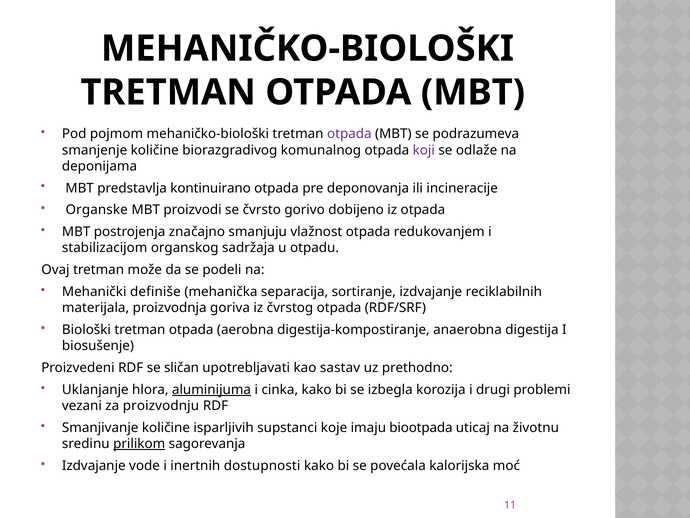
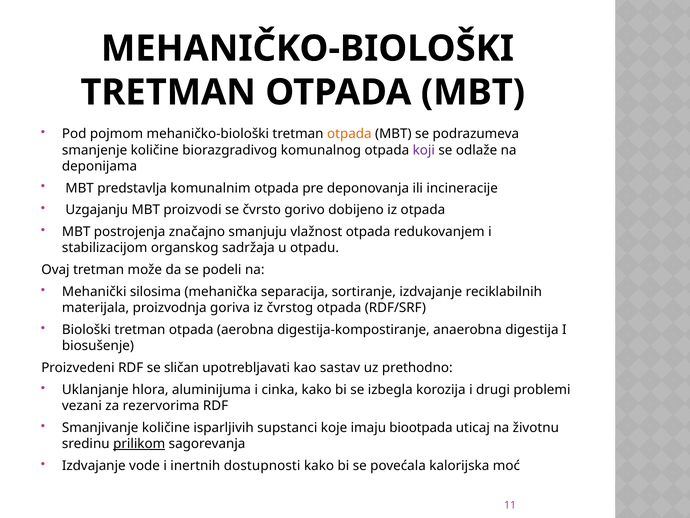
otpada at (349, 134) colour: purple -> orange
kontinuirano: kontinuirano -> komunalnim
Organske: Organske -> Uzgajanju
definiše: definiše -> silosima
aluminijuma underline: present -> none
proizvodnju: proizvodnju -> rezervorima
